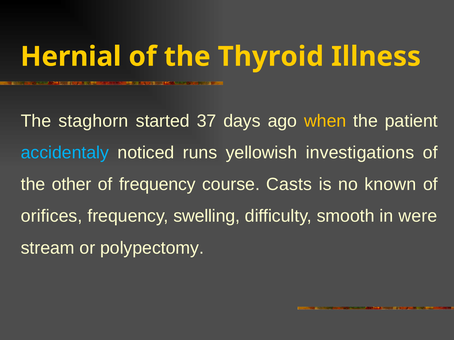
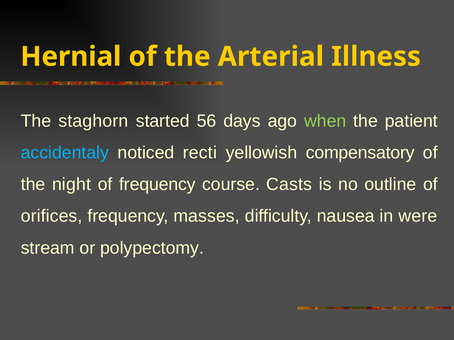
Thyroid: Thyroid -> Arterial
37: 37 -> 56
when colour: yellow -> light green
runs: runs -> recti
investigations: investigations -> compensatory
other: other -> night
known: known -> outline
swelling: swelling -> masses
smooth: smooth -> nausea
